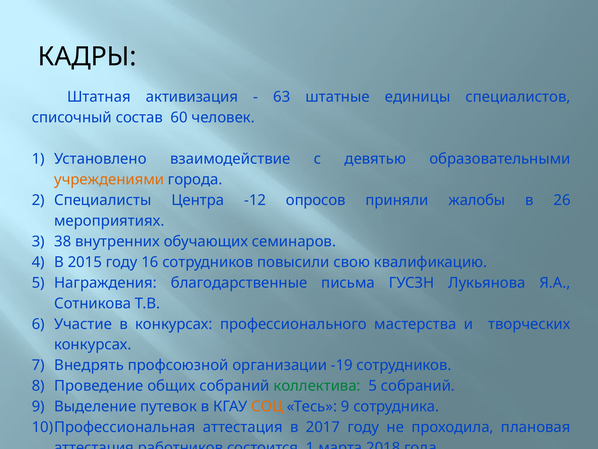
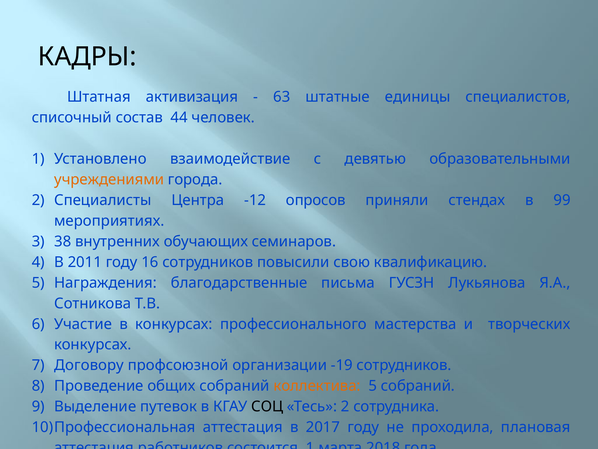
60: 60 -> 44
жалобы: жалобы -> стендах
26: 26 -> 99
2015: 2015 -> 2011
Внедрять: Внедрять -> Договору
коллектива colour: green -> orange
СОЦ colour: orange -> black
Тесь 9: 9 -> 2
